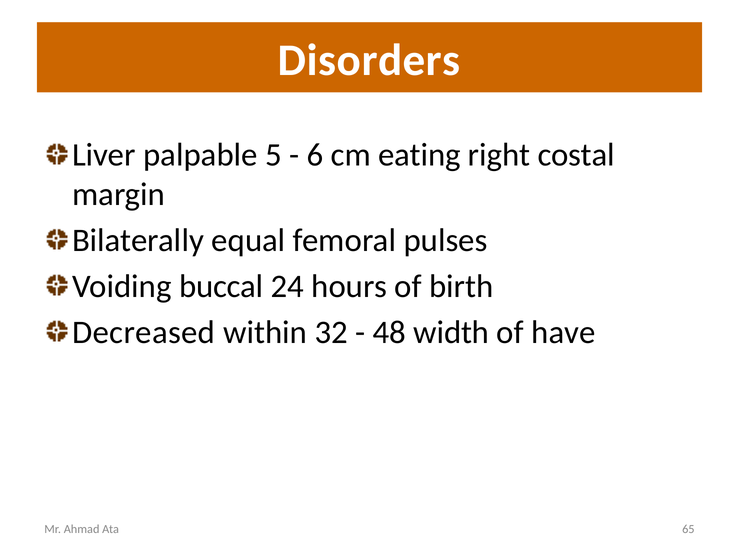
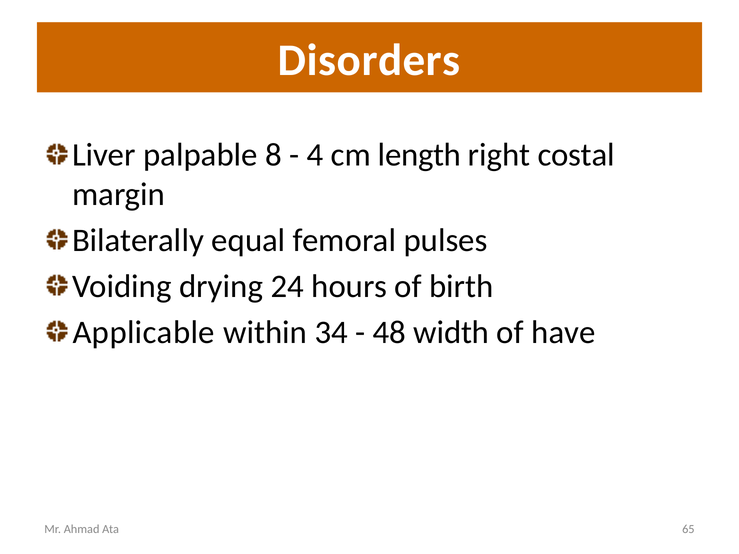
5: 5 -> 8
6: 6 -> 4
eating: eating -> length
buccal: buccal -> drying
Decreased: Decreased -> Applicable
32: 32 -> 34
